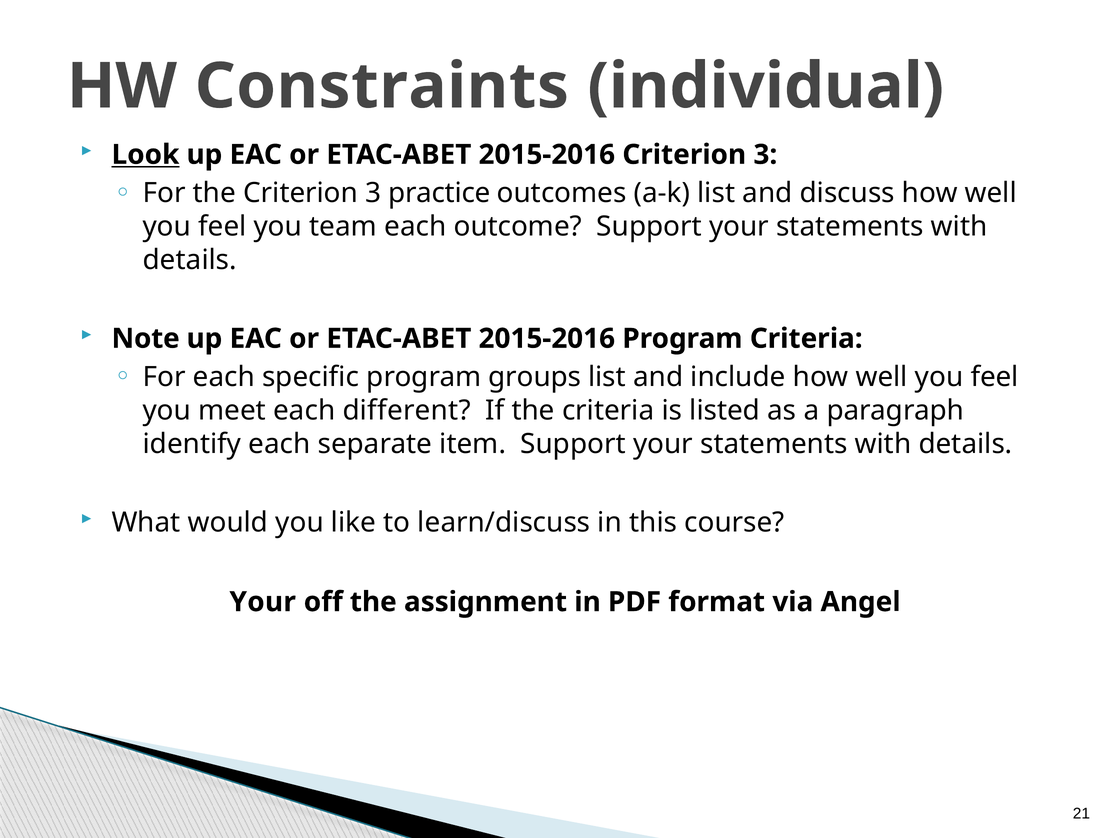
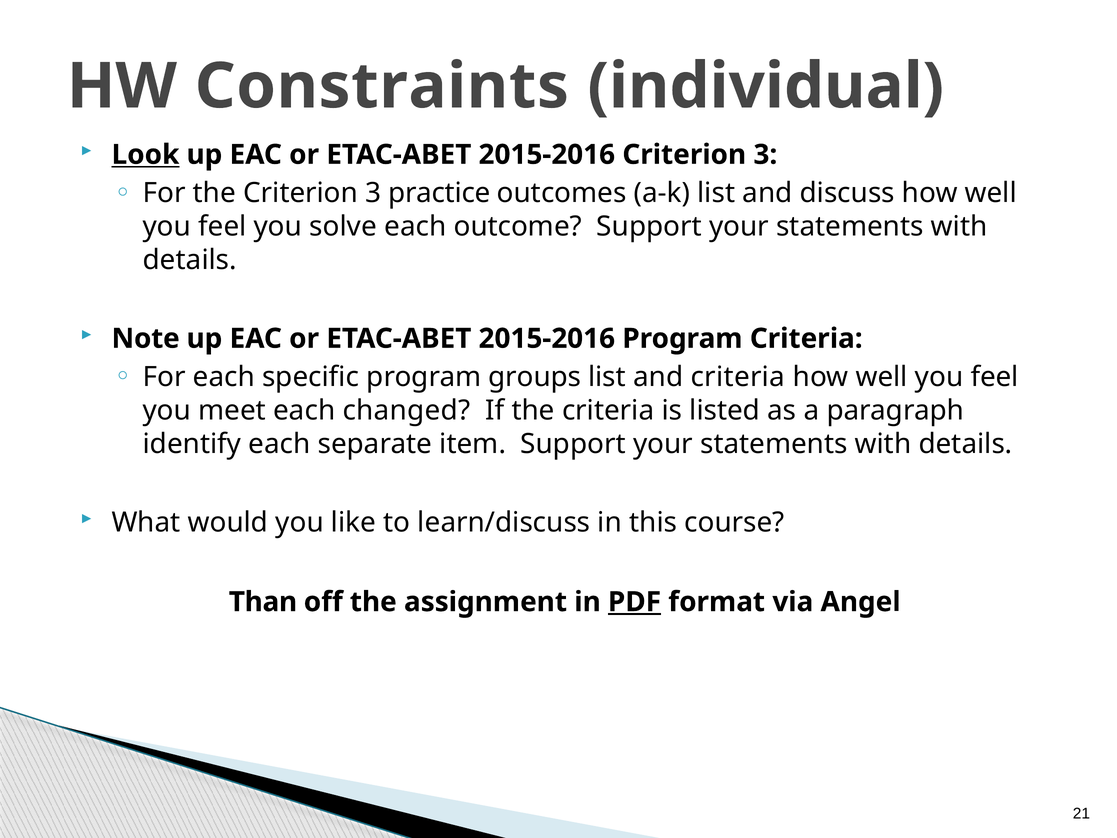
team: team -> solve
and include: include -> criteria
different: different -> changed
Your at (263, 602): Your -> Than
PDF underline: none -> present
